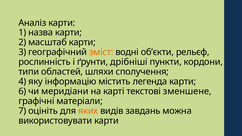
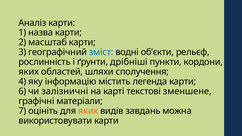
зміст colour: orange -> blue
типи at (29, 72): типи -> яких
меридіани: меридіани -> залізничні
